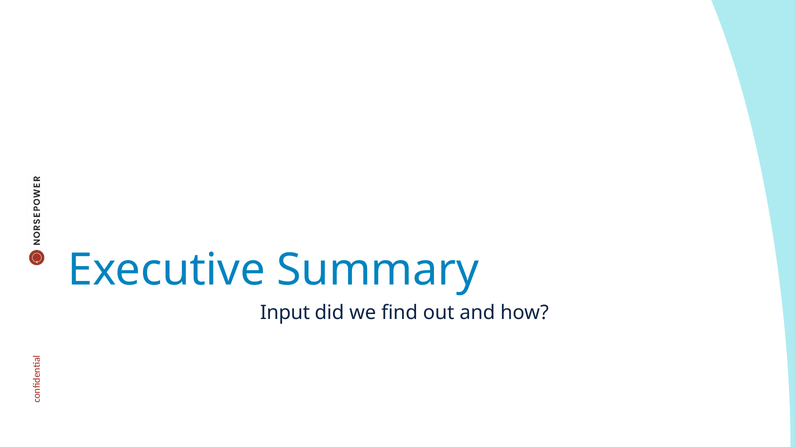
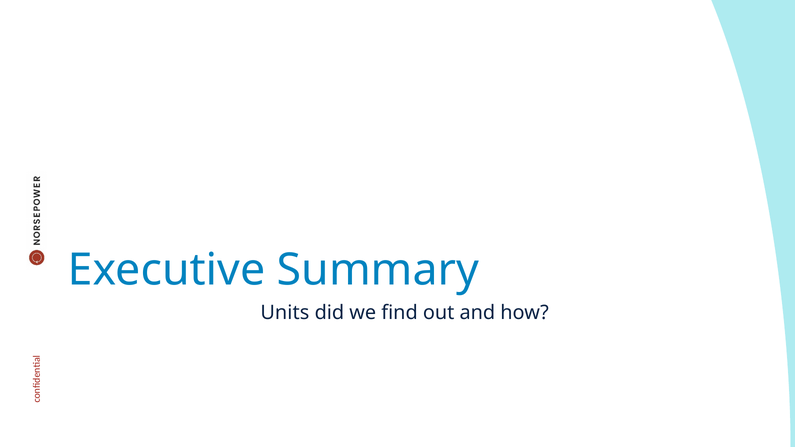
Input: Input -> Units
